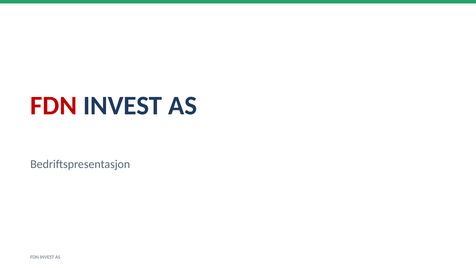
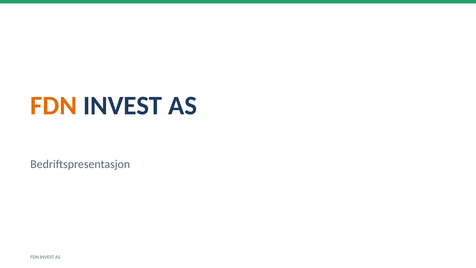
FDN at (54, 106) colour: red -> orange
